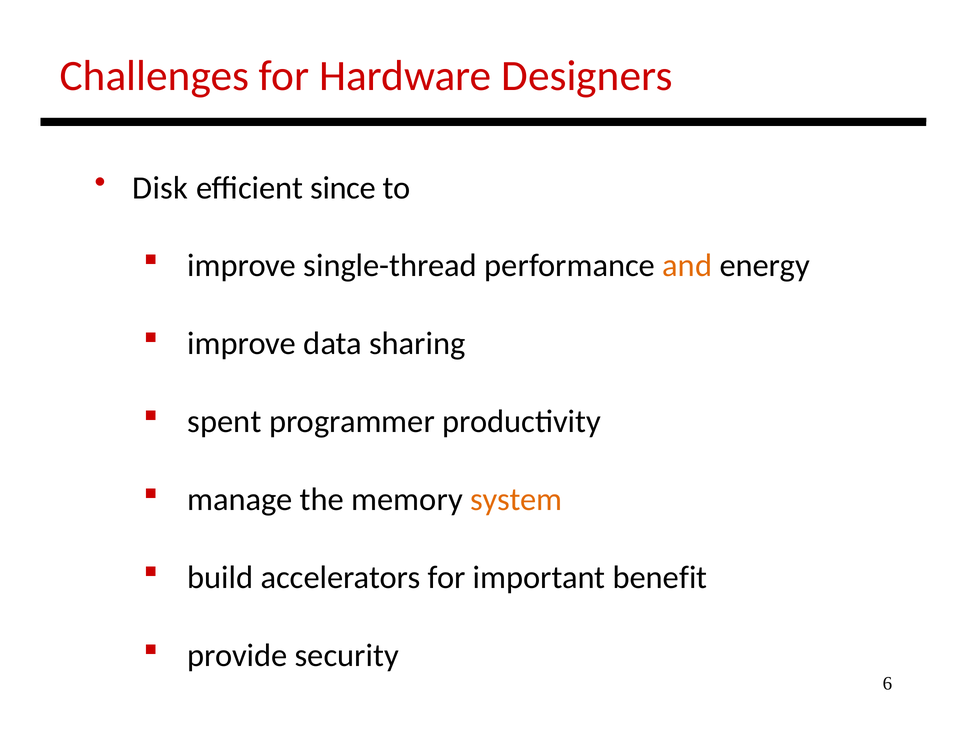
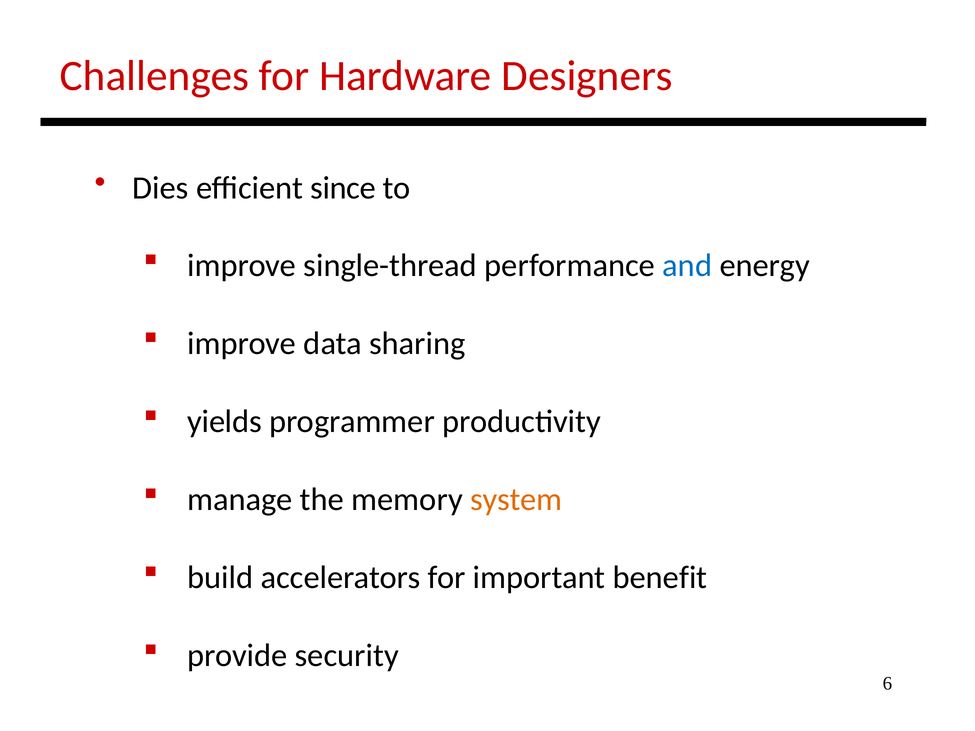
Disk: Disk -> Dies
and colour: orange -> blue
spent: spent -> yields
